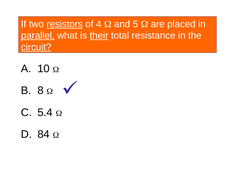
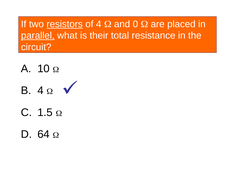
5: 5 -> 0
their underline: present -> none
circuit underline: present -> none
8 at (41, 91): 8 -> 4
5.4: 5.4 -> 1.5
84: 84 -> 64
